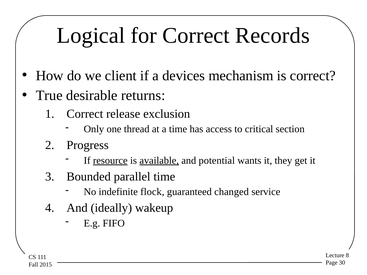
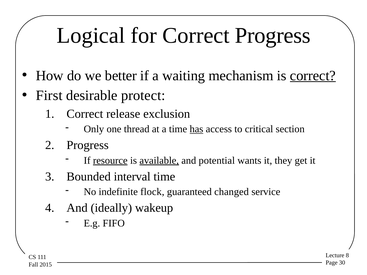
Correct Records: Records -> Progress
client: client -> better
devices: devices -> waiting
correct at (313, 76) underline: none -> present
True: True -> First
returns: returns -> protect
has underline: none -> present
parallel: parallel -> interval
